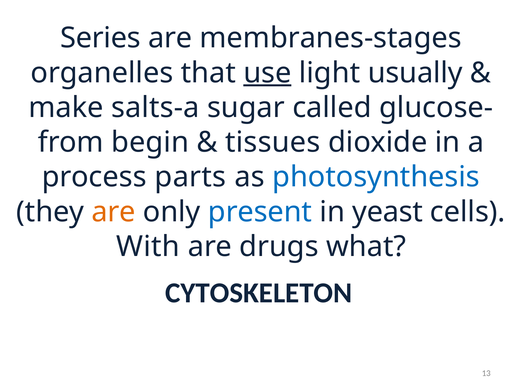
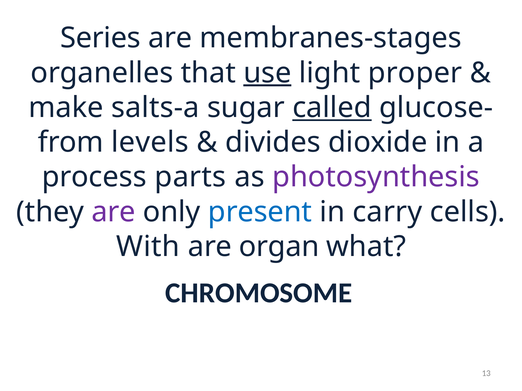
usually: usually -> proper
called underline: none -> present
begin: begin -> levels
tissues: tissues -> divides
photosynthesis colour: blue -> purple
are at (113, 212) colour: orange -> purple
yeast: yeast -> carry
drugs: drugs -> organ
CYTOSKELETON: CYTOSKELETON -> CHROMOSOME
